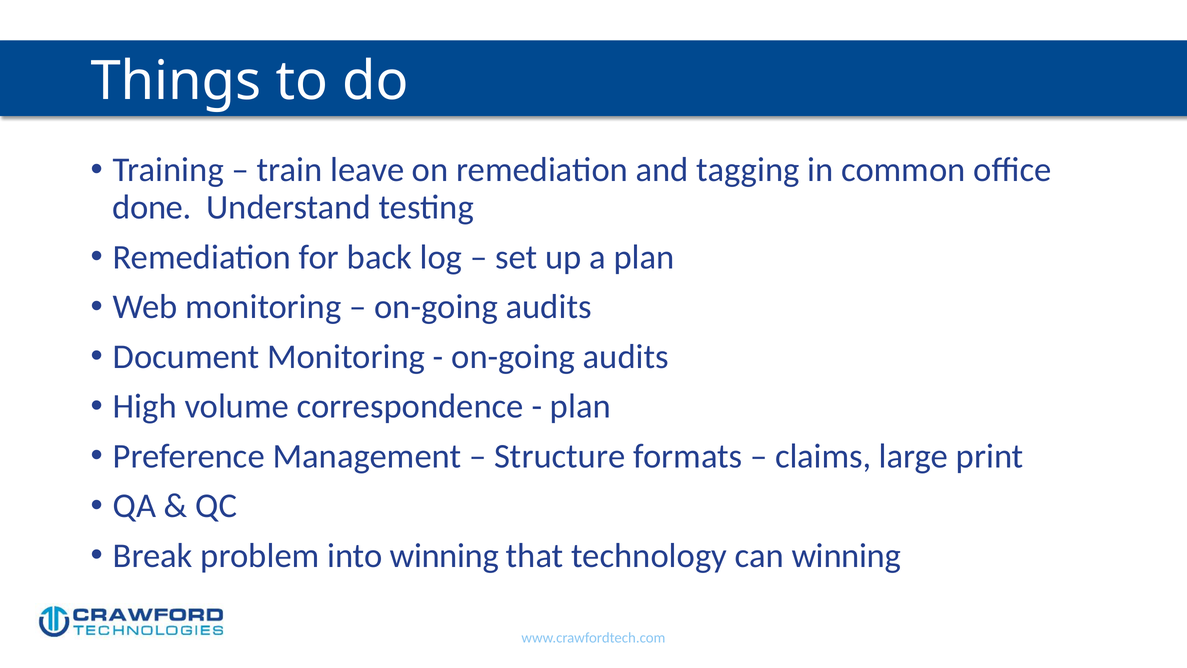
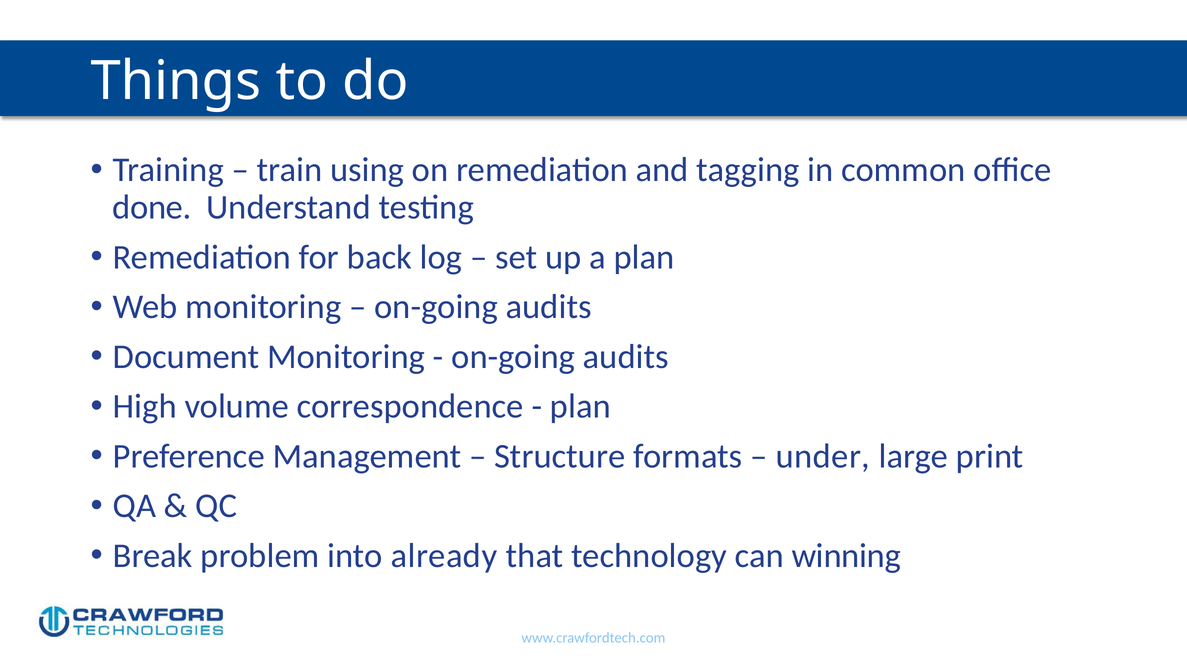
leave: leave -> using
claims: claims -> under
into winning: winning -> already
